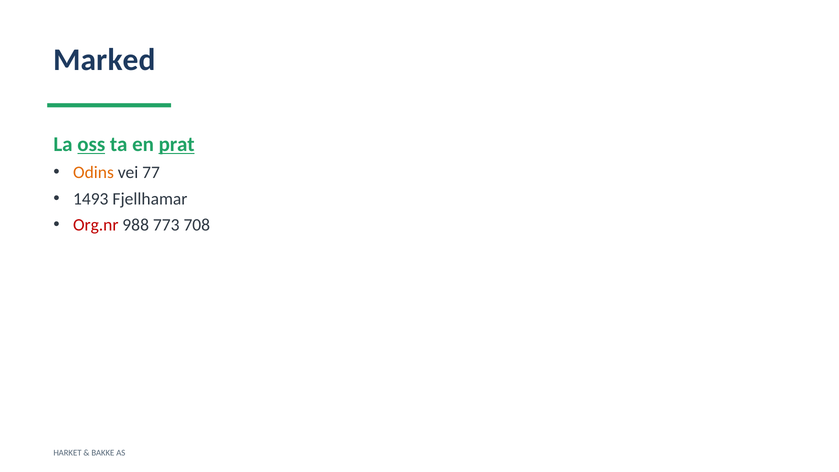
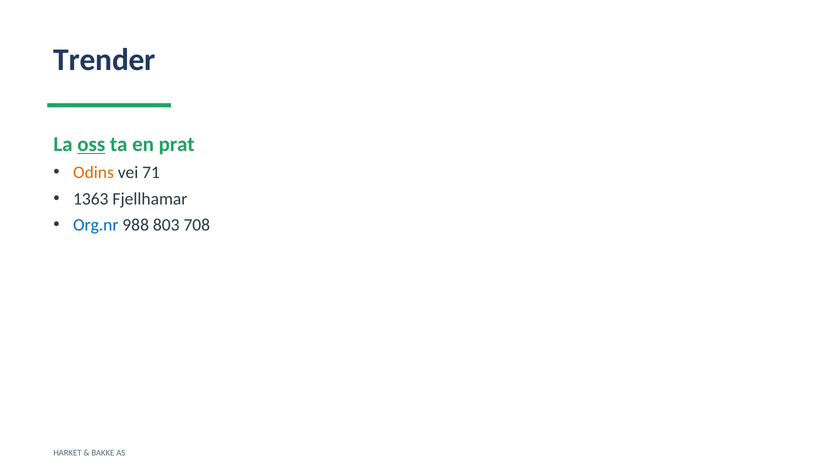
Marked: Marked -> Trender
prat underline: present -> none
77: 77 -> 71
1493: 1493 -> 1363
Org.nr colour: red -> blue
773: 773 -> 803
